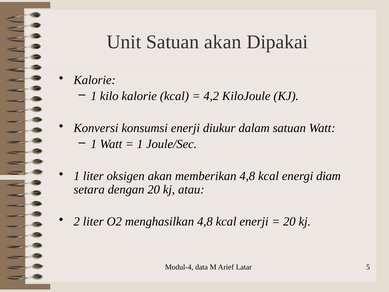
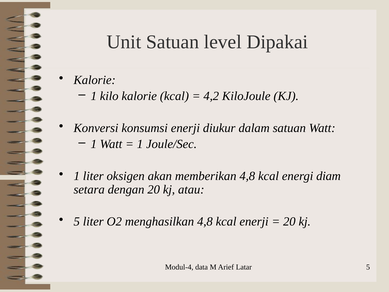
Satuan akan: akan -> level
2 at (77, 221): 2 -> 5
